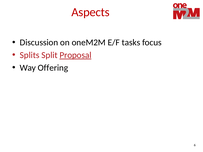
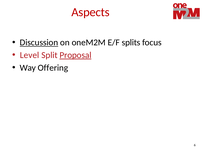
Discussion underline: none -> present
tasks: tasks -> splits
Splits: Splits -> Level
